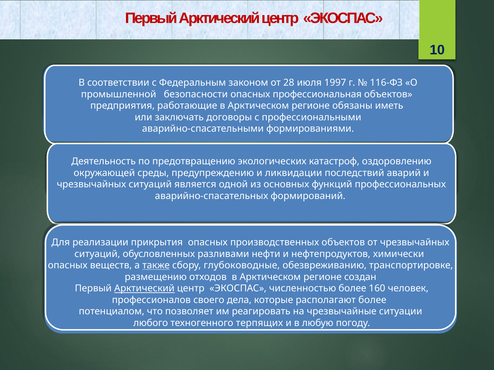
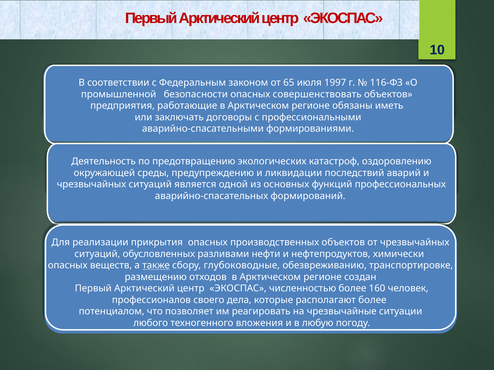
28: 28 -> 65
профессиональная: профессиональная -> совершенствовать
Арктический at (144, 289) underline: present -> none
терпящих: терпящих -> вложения
